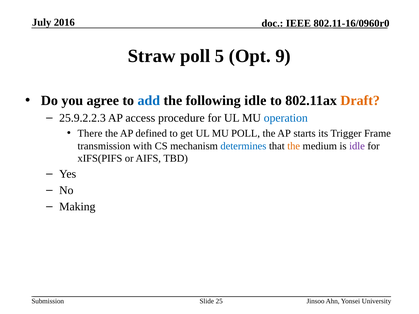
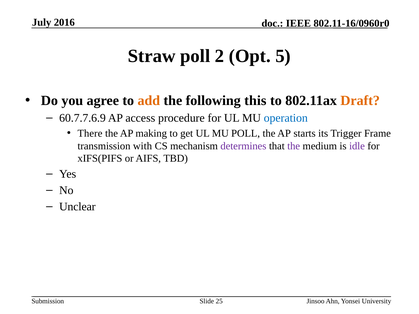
5: 5 -> 2
9: 9 -> 5
add colour: blue -> orange
following idle: idle -> this
25.9.2.2.3: 25.9.2.2.3 -> 60.7.7.6.9
defined: defined -> making
determines colour: blue -> purple
the at (294, 146) colour: orange -> purple
Making: Making -> Unclear
